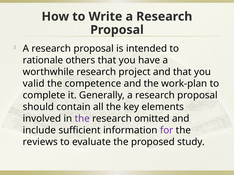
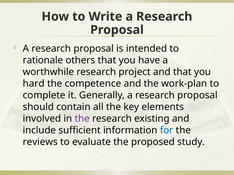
valid: valid -> hard
omitted: omitted -> existing
for colour: purple -> blue
